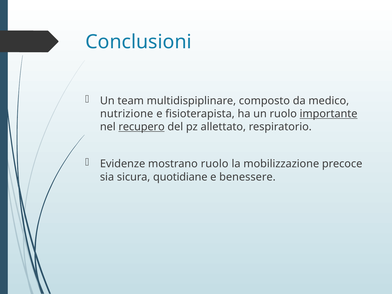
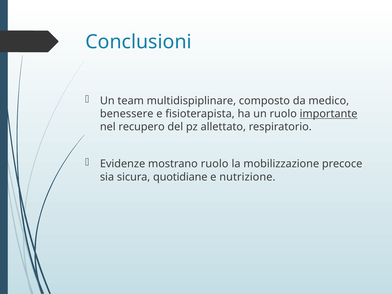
nutrizione: nutrizione -> benessere
recupero underline: present -> none
benessere: benessere -> nutrizione
